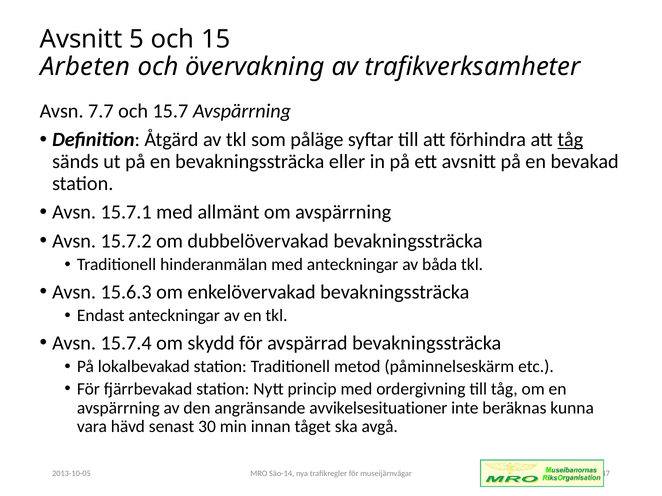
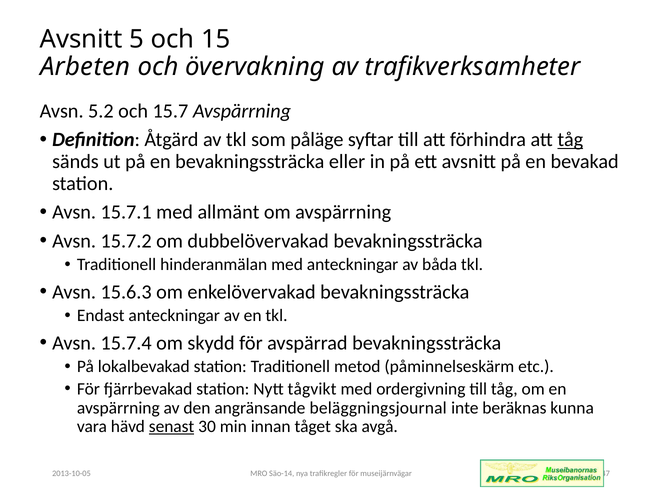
7.7: 7.7 -> 5.2
princip: princip -> tågvikt
avvikelsesituationer: avvikelsesituationer -> beläggningsjournal
senast underline: none -> present
